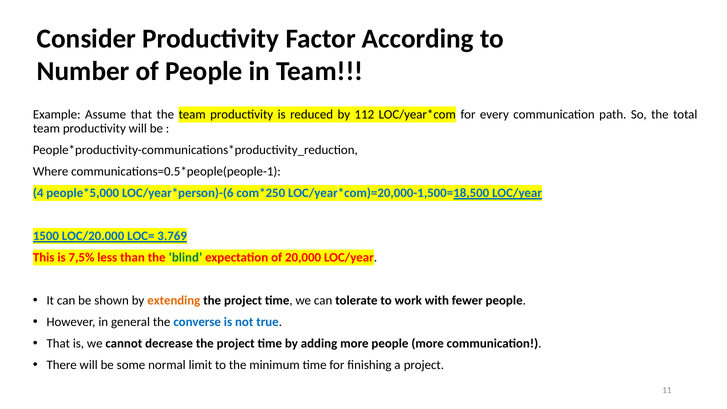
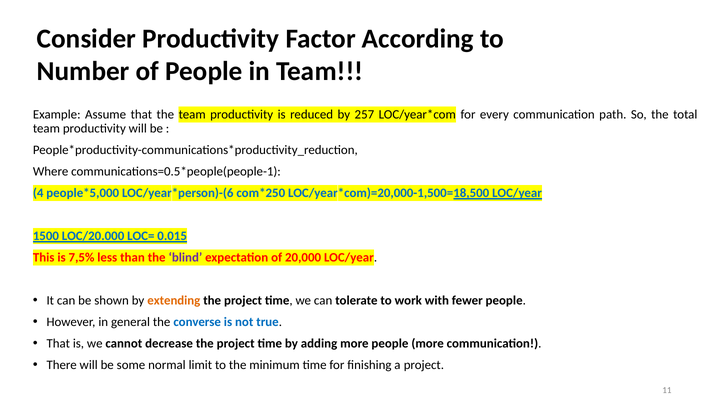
112: 112 -> 257
3.769: 3.769 -> 0.015
blind colour: green -> purple
